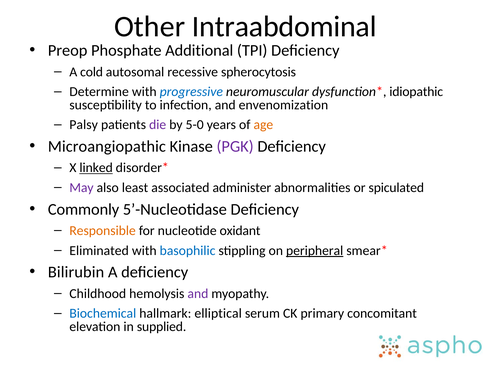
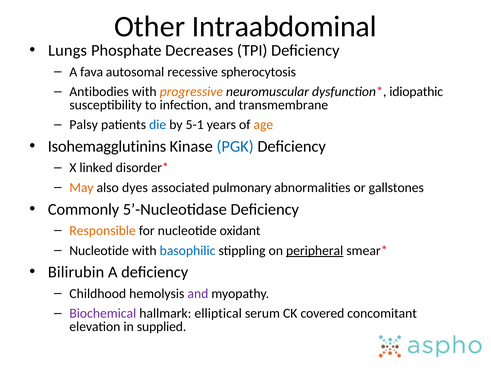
Preop: Preop -> Lungs
Additional: Additional -> Decreases
cold: cold -> fava
Determine: Determine -> Antibodies
progressive colour: blue -> orange
envenomization: envenomization -> transmembrane
die colour: purple -> blue
5-0: 5-0 -> 5-1
Microangiopathic: Microangiopathic -> Isohemagglutinins
PGK colour: purple -> blue
linked underline: present -> none
May colour: purple -> orange
least: least -> dyes
administer: administer -> pulmonary
spiculated: spiculated -> gallstones
Eliminated at (99, 251): Eliminated -> Nucleotide
Biochemical colour: blue -> purple
primary: primary -> covered
